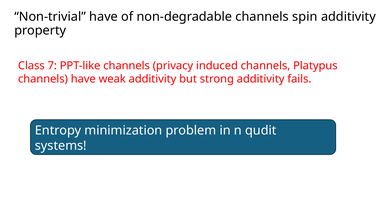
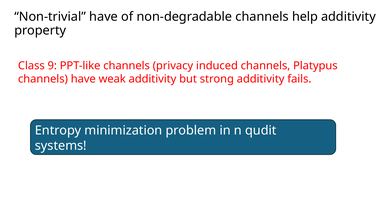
spin: spin -> help
7: 7 -> 9
